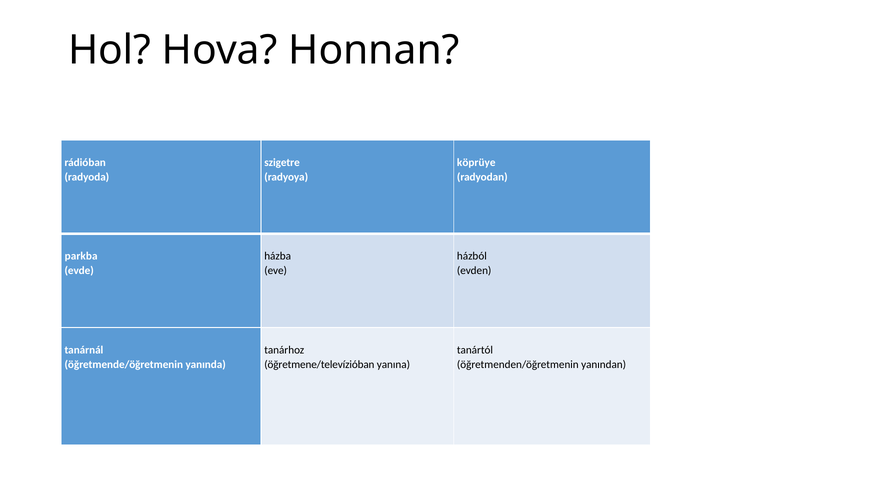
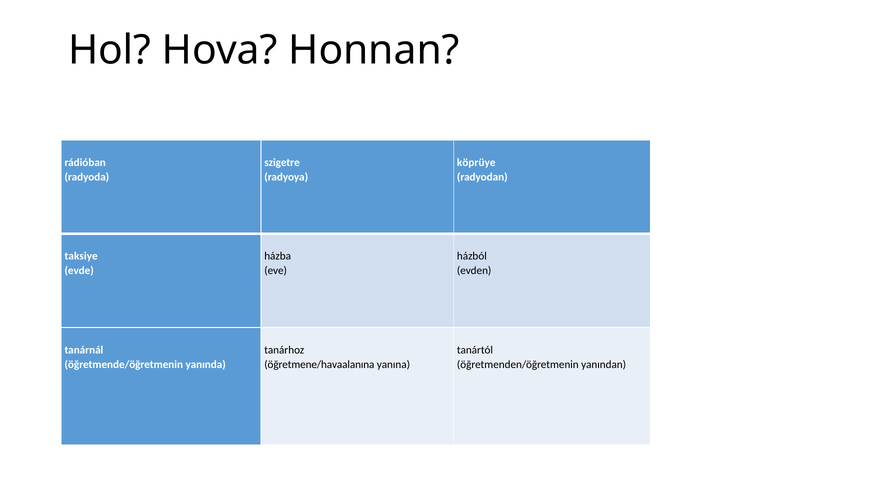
parkba: parkba -> taksiye
öğretmene/televízióban: öğretmene/televízióban -> öğretmene/havaalanına
